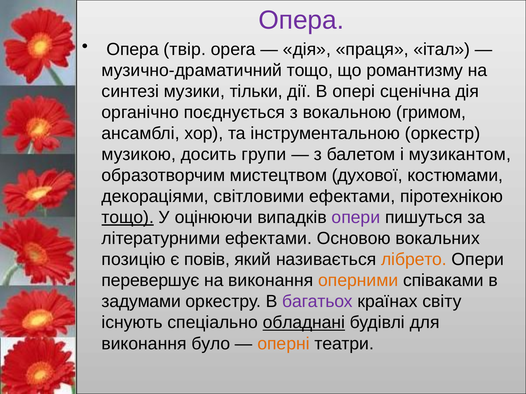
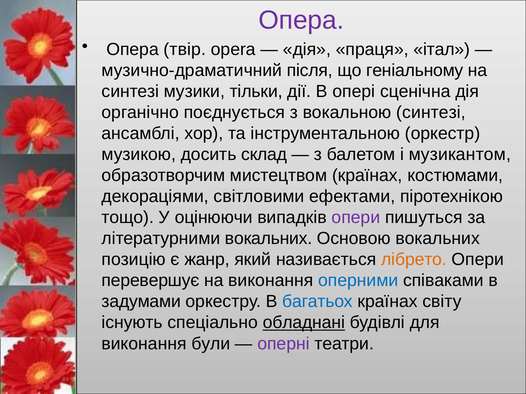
музично-драматичний тощо: тощо -> після
романтизму: романтизму -> геніальному
вокальною гримом: гримом -> синтезі
групи: групи -> склад
мистецтвом духової: духової -> країнах
тощо at (128, 218) underline: present -> none
літературними ефектами: ефектами -> вокальних
повів: повів -> жанр
оперними colour: orange -> blue
багатьох colour: purple -> blue
було: було -> були
оперні colour: orange -> purple
